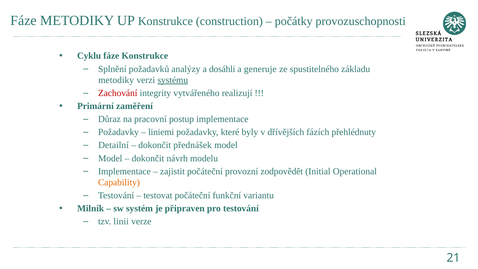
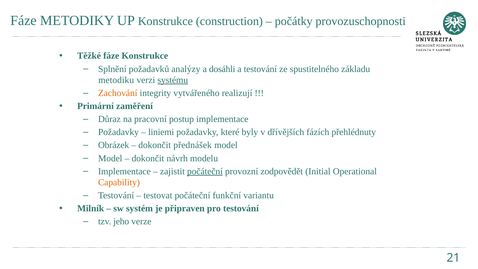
Cyklu: Cyklu -> Těžké
a generuje: generuje -> testování
metodiky at (116, 80): metodiky -> metodiku
Zachování colour: red -> orange
Detailní: Detailní -> Obrázek
počáteční at (205, 171) underline: none -> present
linii: linii -> jeho
